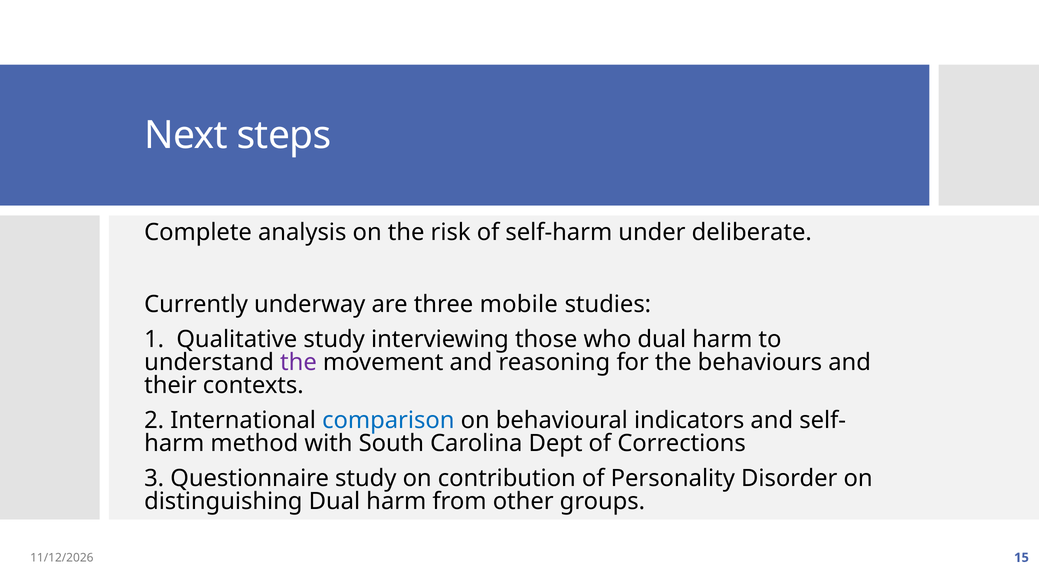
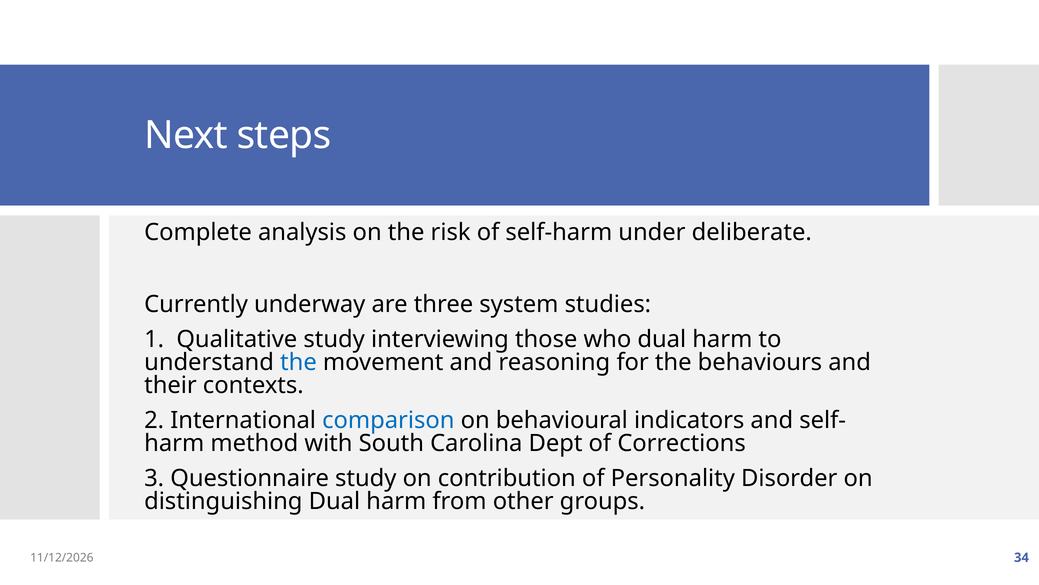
mobile: mobile -> system
the at (298, 362) colour: purple -> blue
15: 15 -> 34
